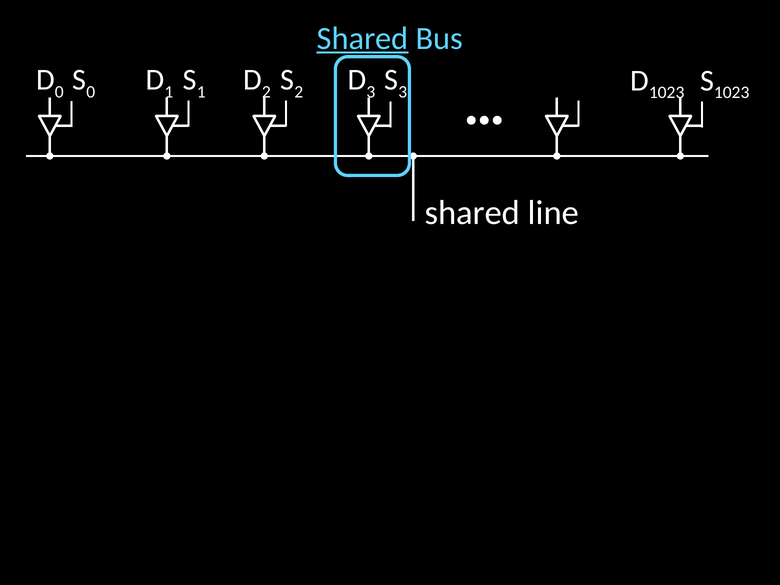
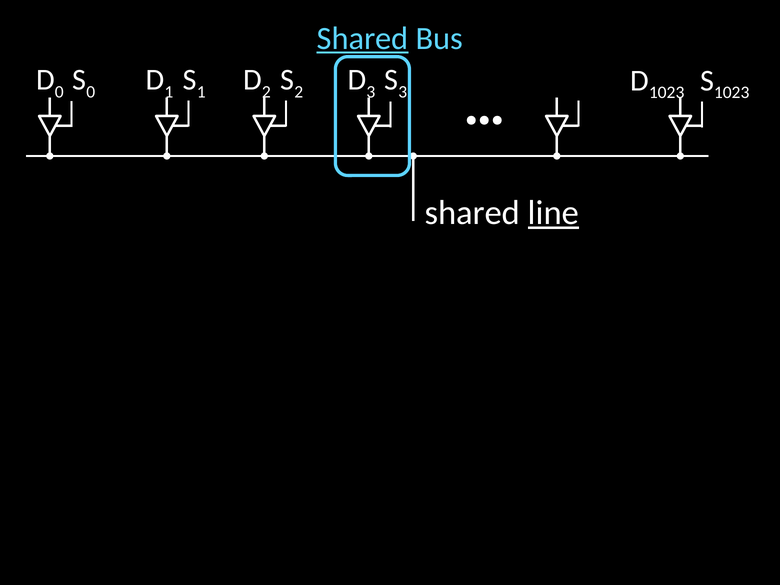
line underline: none -> present
